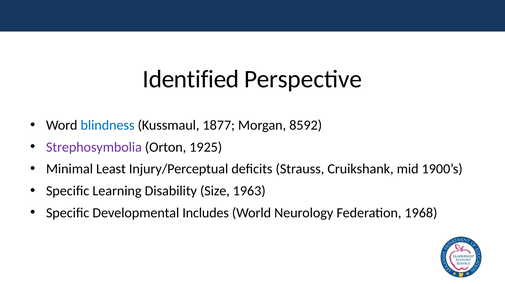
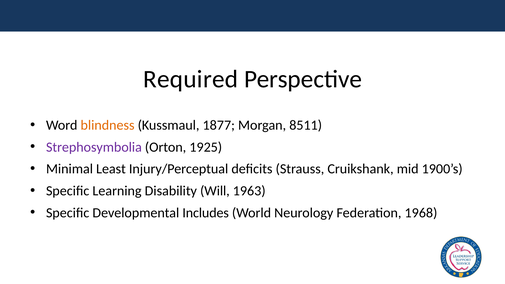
Identified: Identified -> Required
blindness colour: blue -> orange
8592: 8592 -> 8511
Size: Size -> Will
